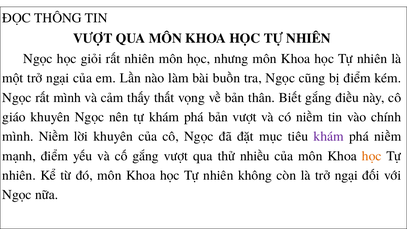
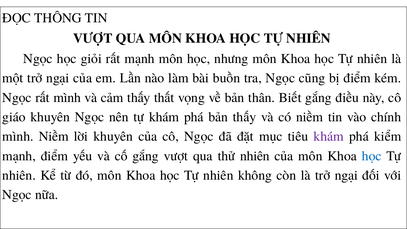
rất nhiên: nhiên -> mạnh
bản vượt: vượt -> thấy
phá niềm: niềm -> kiểm
thử nhiều: nhiều -> nhiên
học at (372, 156) colour: orange -> blue
